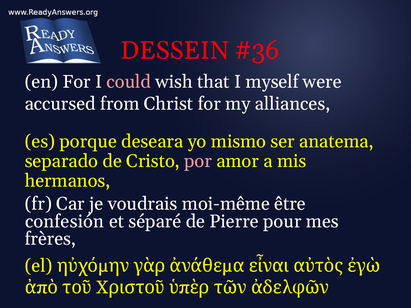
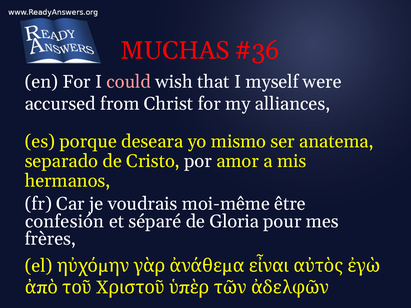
DESSEIN: DESSEIN -> MUCHAS
por colour: pink -> white
Pierre: Pierre -> Gloria
